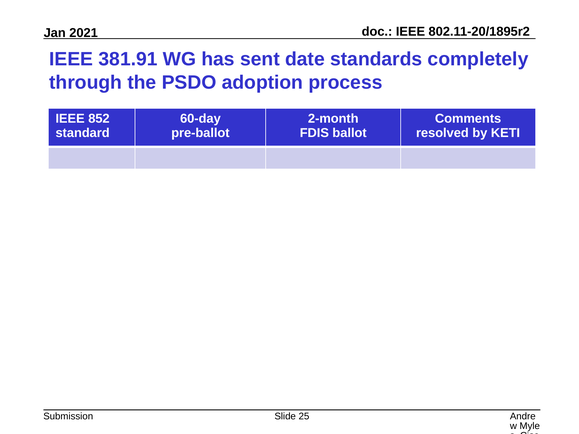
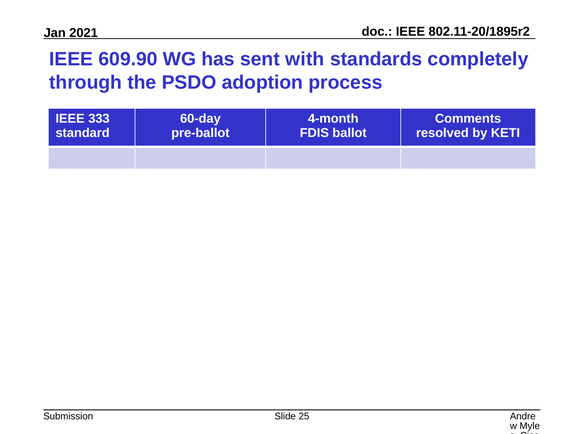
381.91: 381.91 -> 609.90
date: date -> with
852: 852 -> 333
2-month: 2-month -> 4-month
